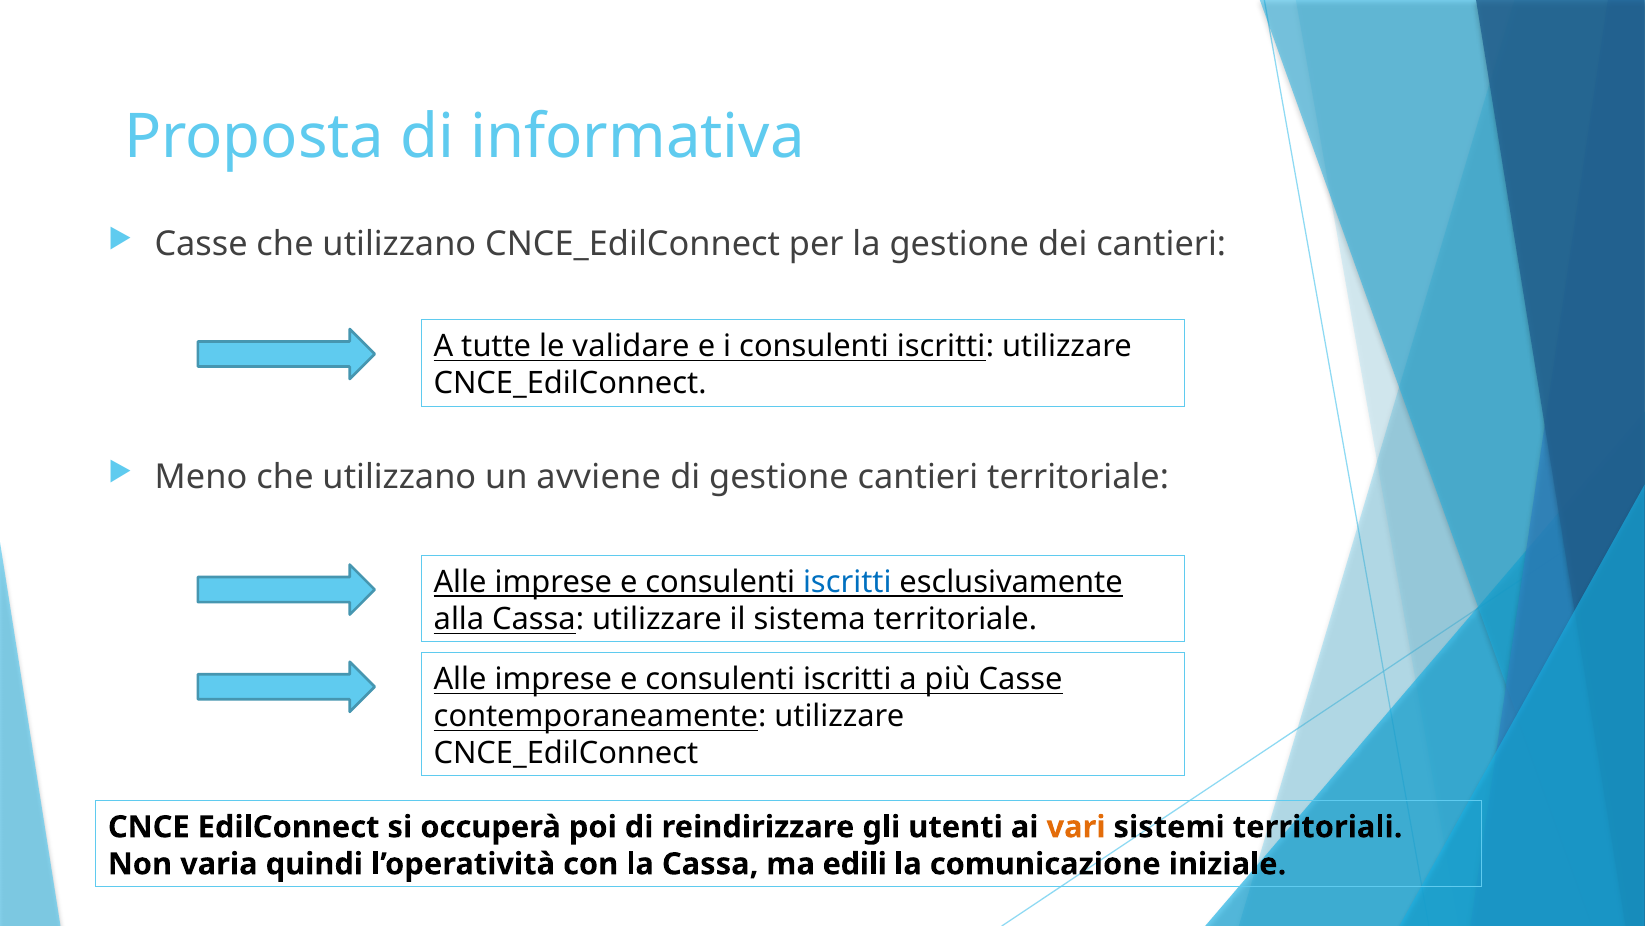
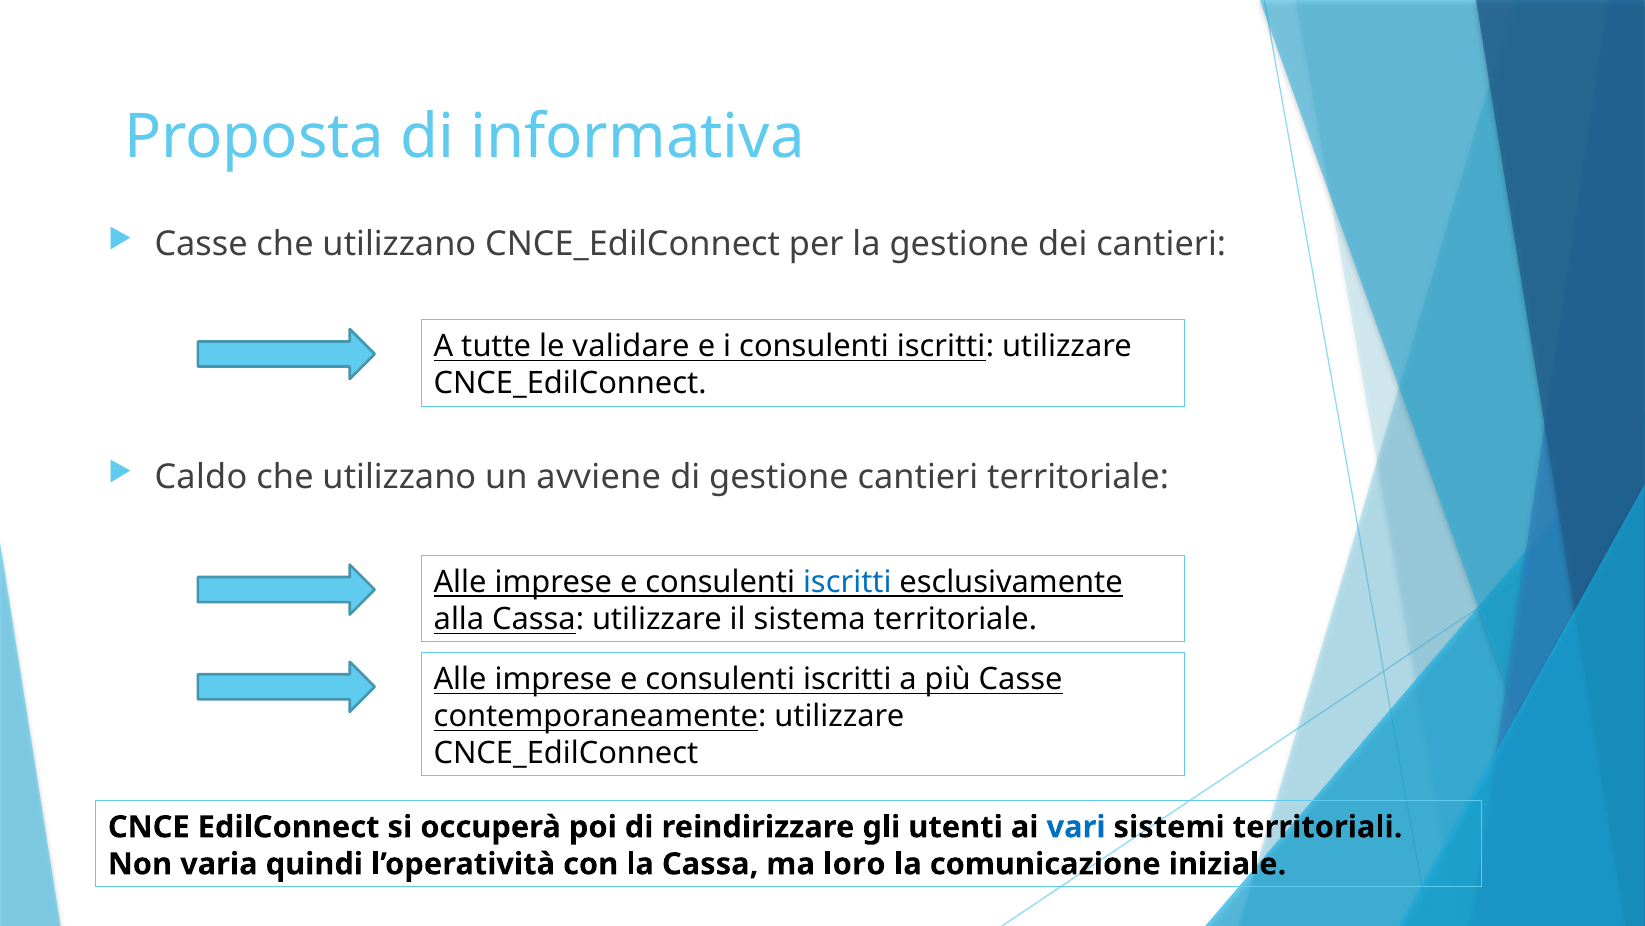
Meno: Meno -> Caldo
vari colour: orange -> blue
edili: edili -> loro
